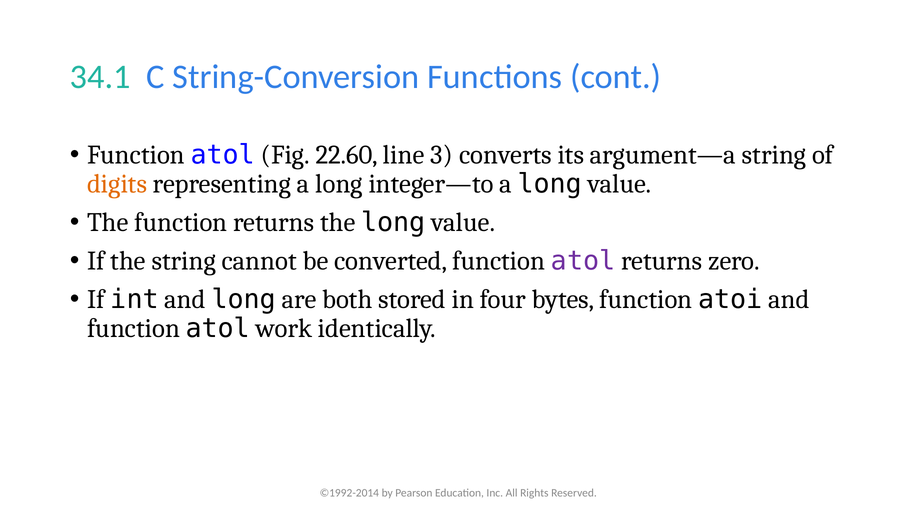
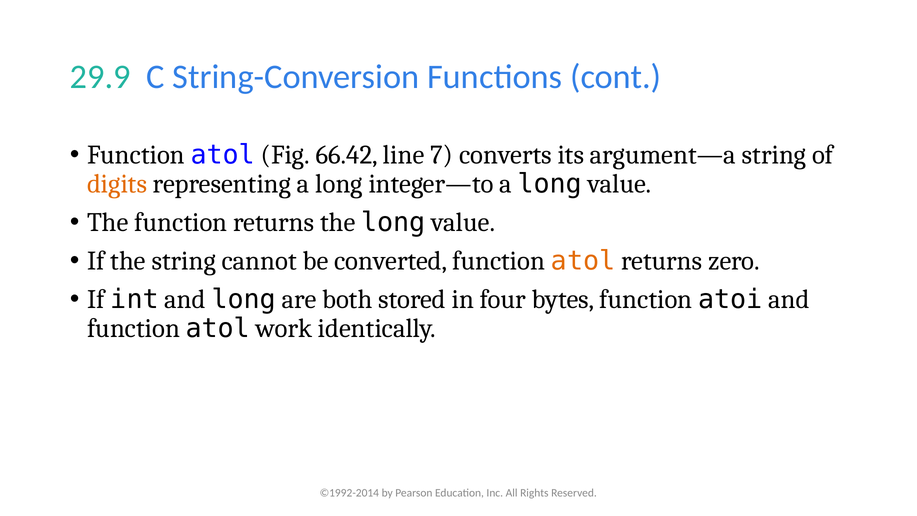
34.1: 34.1 -> 29.9
22.60: 22.60 -> 66.42
3: 3 -> 7
atol at (583, 261) colour: purple -> orange
